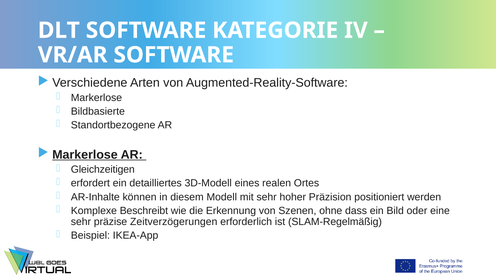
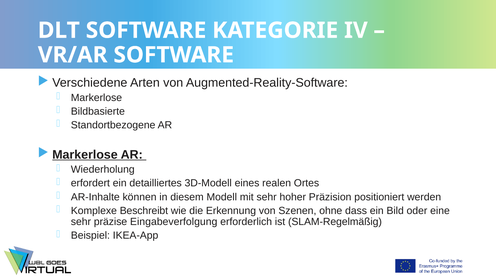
Gleichzeitigen: Gleichzeitigen -> Wiederholung
Zeitverzögerungen: Zeitverzögerungen -> Eingabeverfolgung
